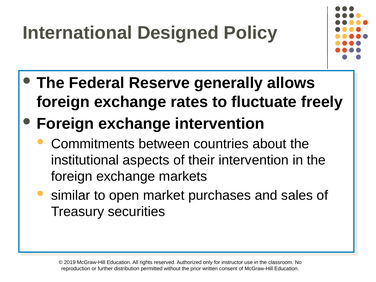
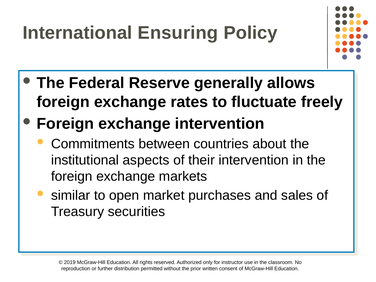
Designed: Designed -> Ensuring
